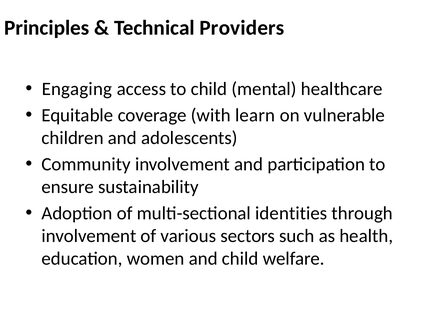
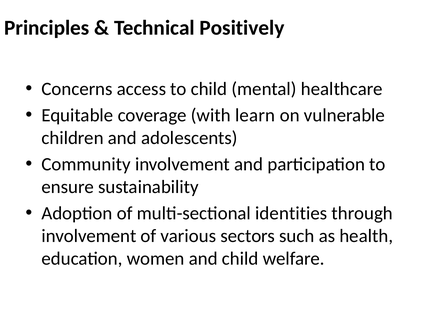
Providers: Providers -> Positively
Engaging: Engaging -> Concerns
